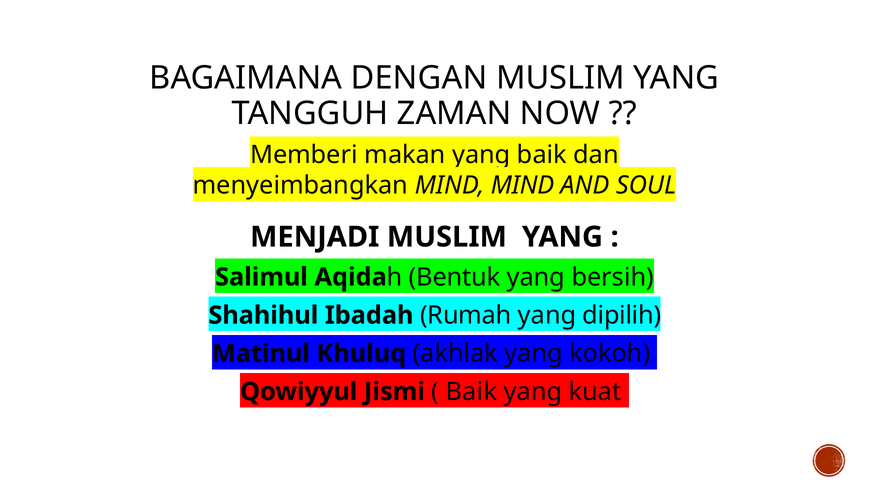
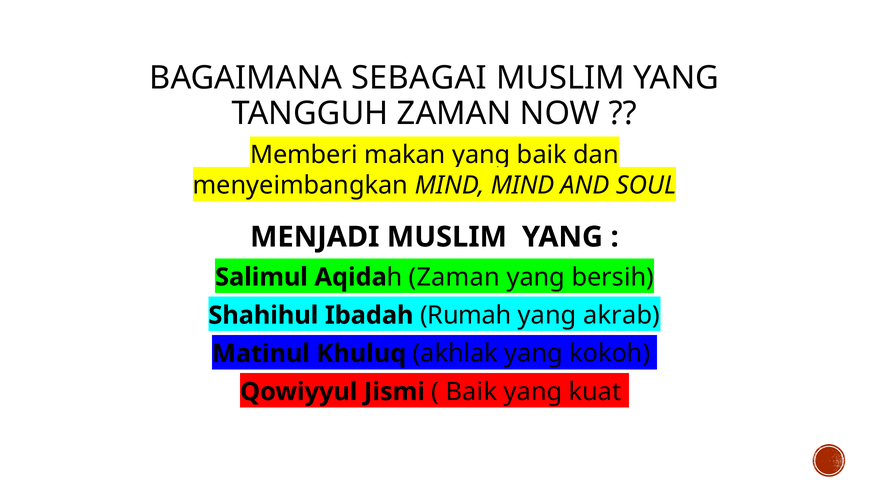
DENGAN: DENGAN -> SEBAGAI
Bentuk at (455, 277): Bentuk -> Zaman
dipilih: dipilih -> akrab
